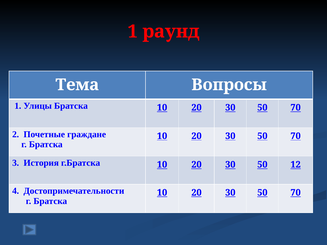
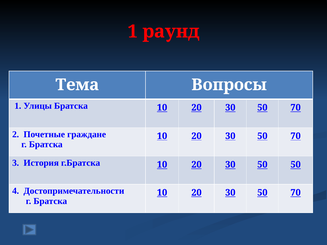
50 12: 12 -> 50
